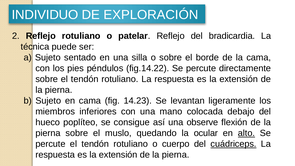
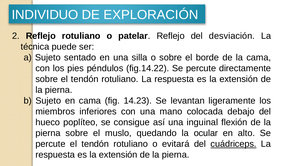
bradicardia: bradicardia -> desviación
observe: observe -> inguinal
alto underline: present -> none
cuerpo: cuerpo -> evitará
